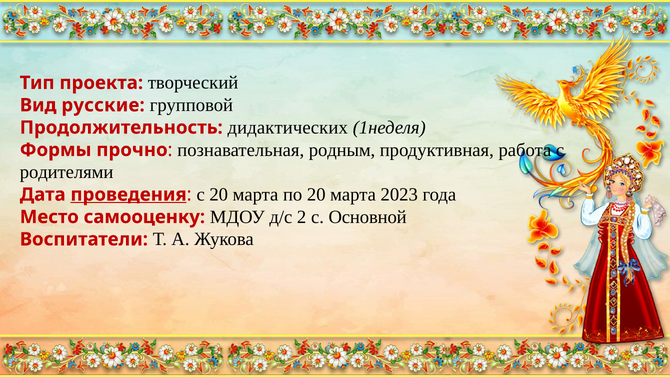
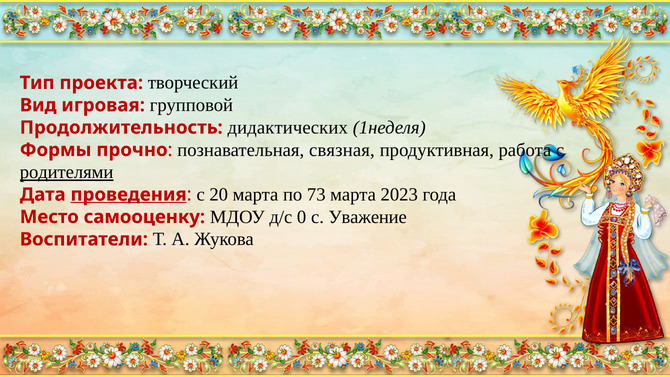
русские: русские -> игровая
родным: родным -> связная
родителями underline: none -> present
по 20: 20 -> 73
2: 2 -> 0
Основной: Основной -> Уважение
